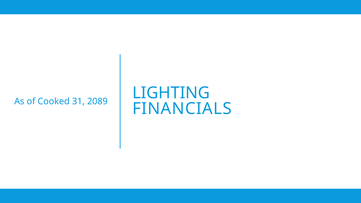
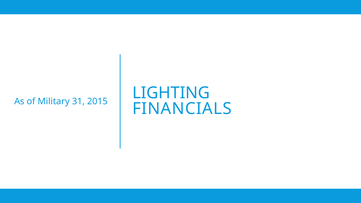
Cooked: Cooked -> Military
2089: 2089 -> 2015
